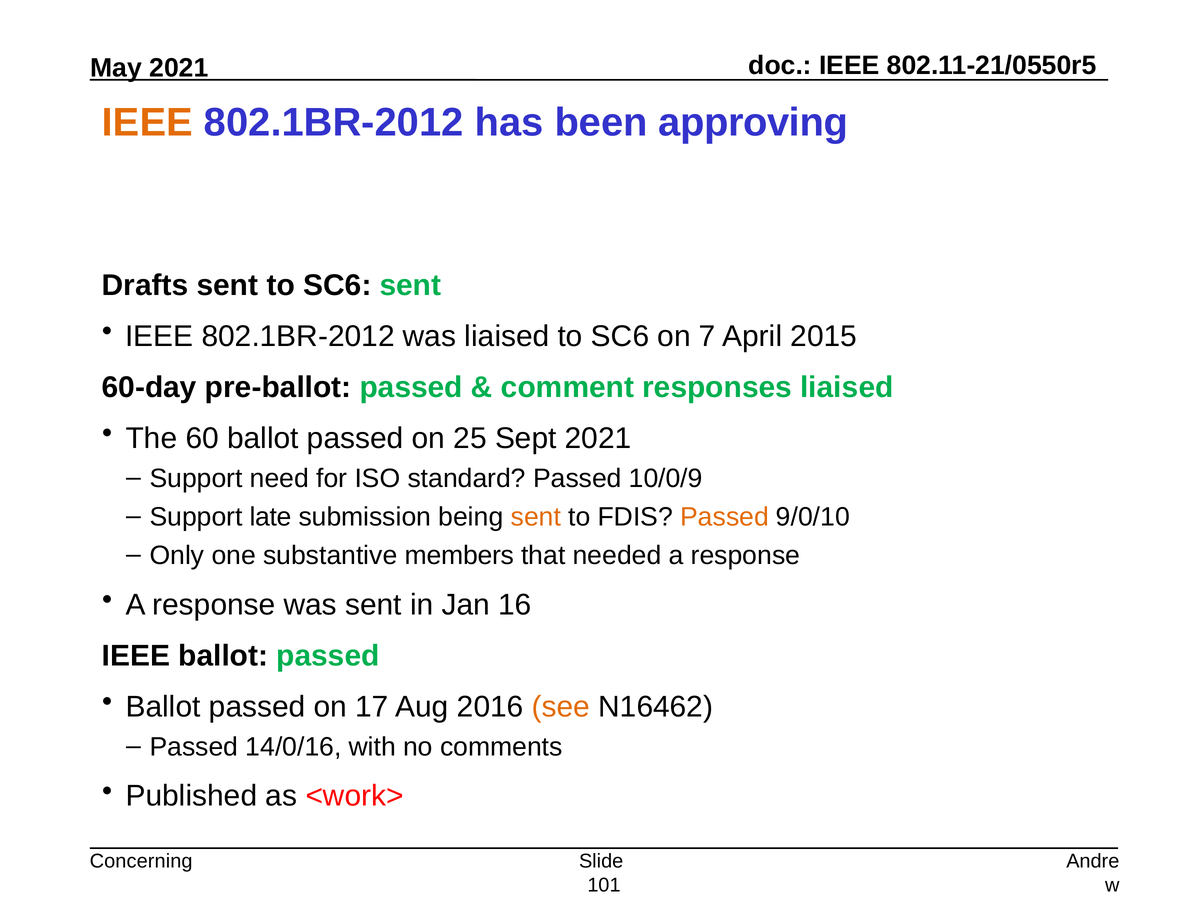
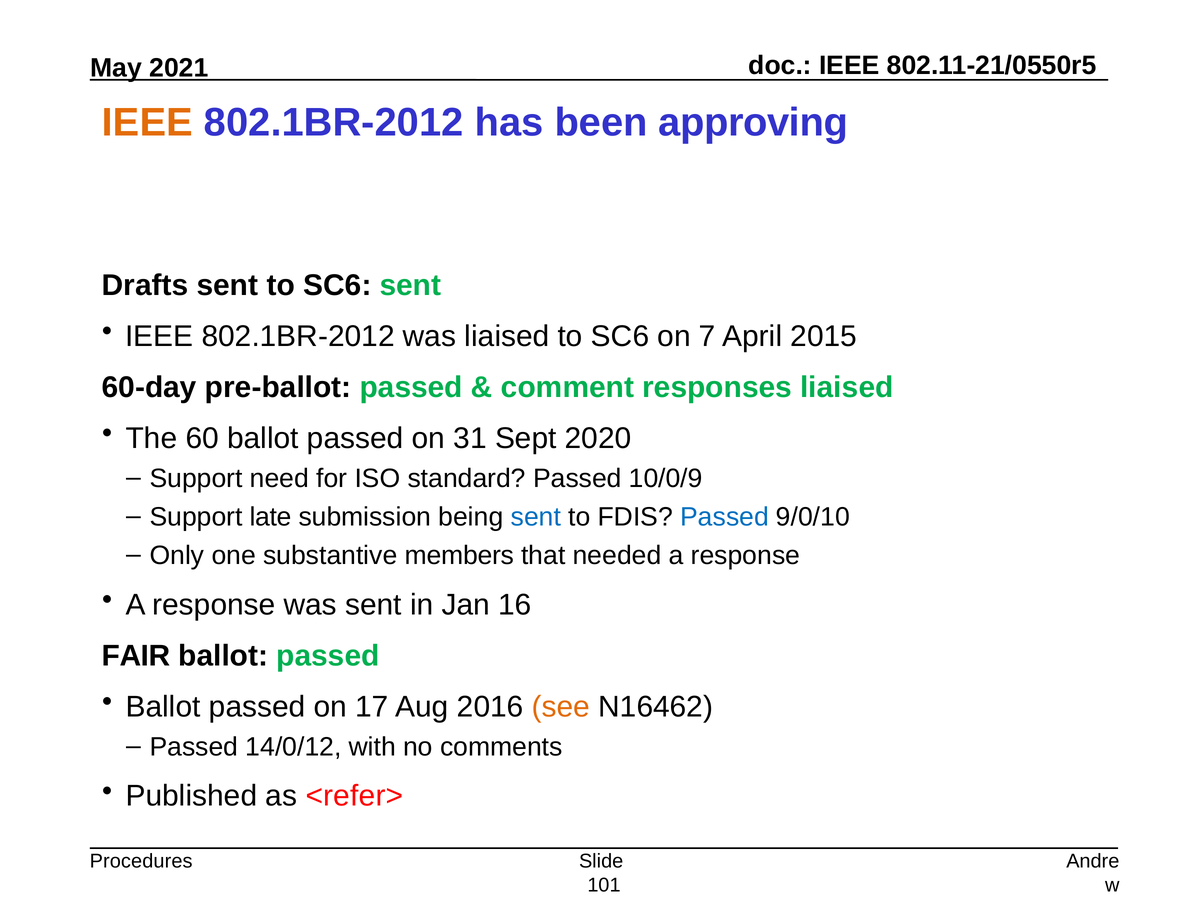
25: 25 -> 31
Sept 2021: 2021 -> 2020
sent at (536, 517) colour: orange -> blue
Passed at (725, 517) colour: orange -> blue
IEEE at (136, 656): IEEE -> FAIR
14/0/16: 14/0/16 -> 14/0/12
<work>: <work> -> <refer>
Concerning: Concerning -> Procedures
